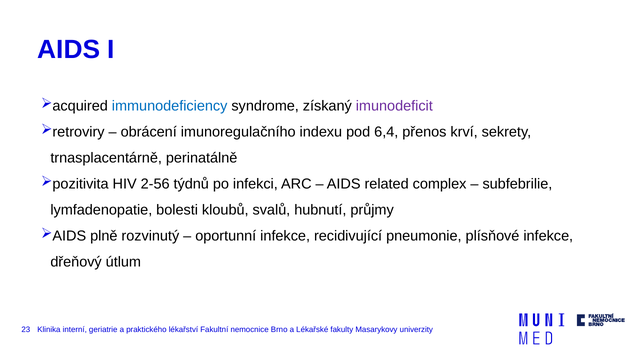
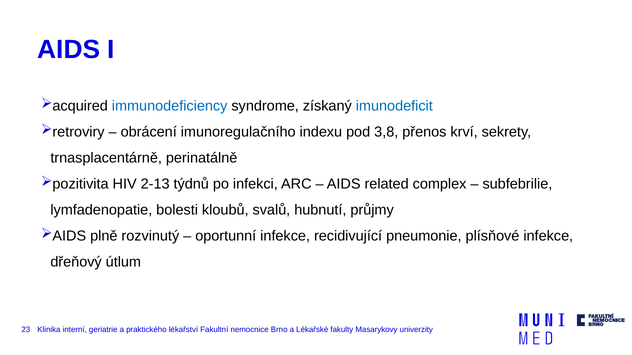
imunodeficit colour: purple -> blue
6,4: 6,4 -> 3,8
2-56: 2-56 -> 2-13
